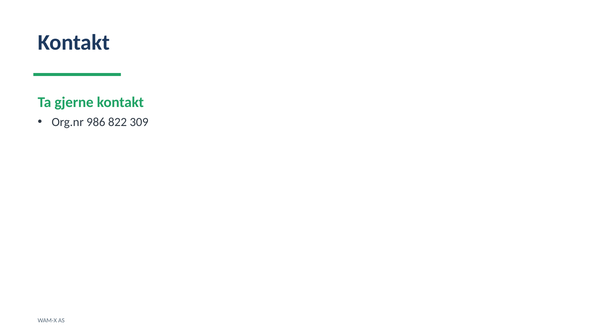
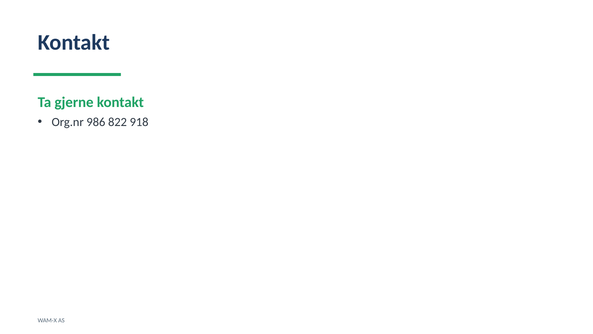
309: 309 -> 918
